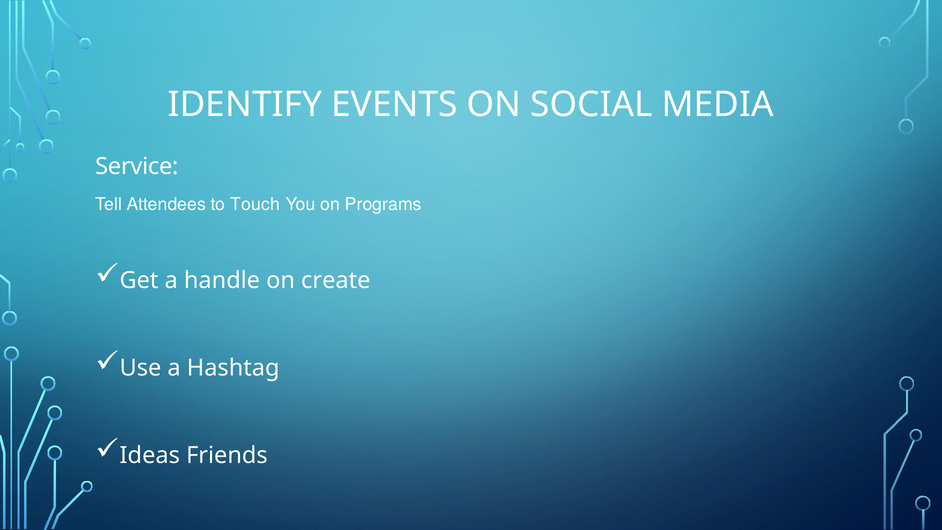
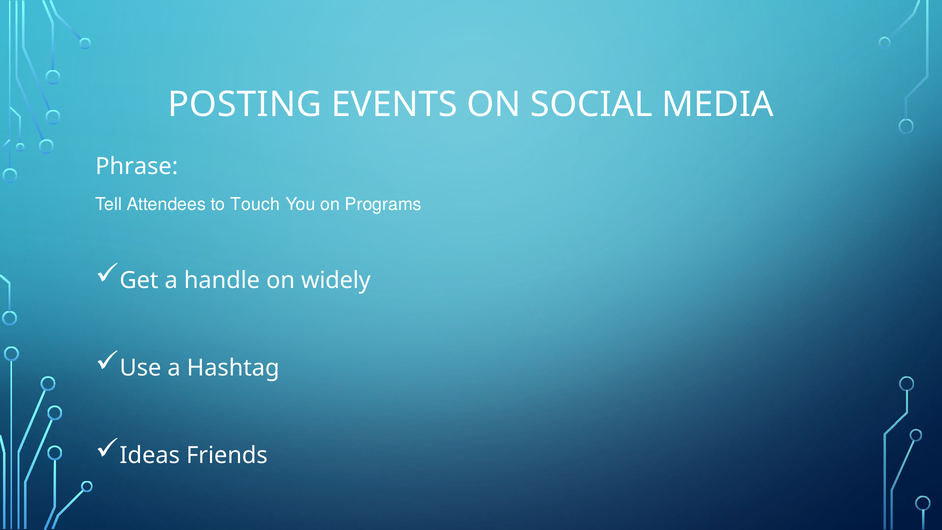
IDENTIFY: IDENTIFY -> POSTING
Service: Service -> Phrase
create: create -> widely
